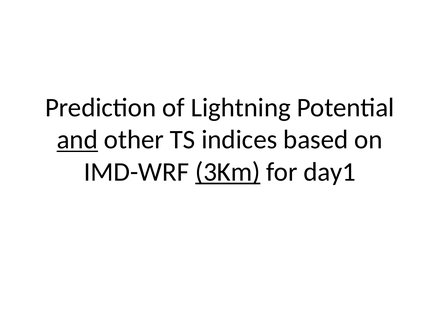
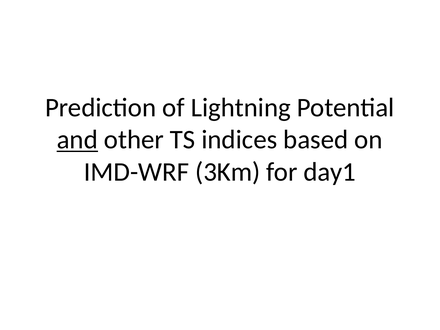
3Km underline: present -> none
